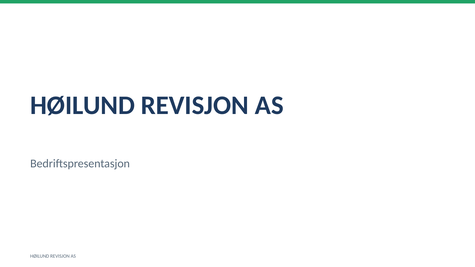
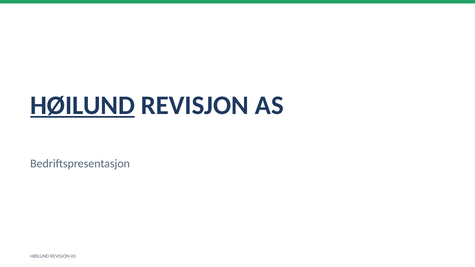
HØILUND at (83, 105) underline: none -> present
